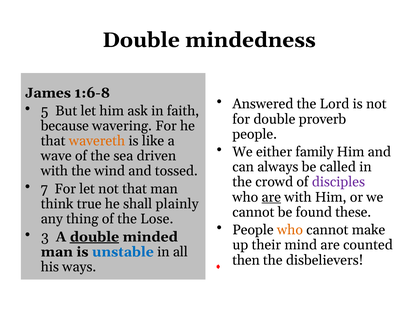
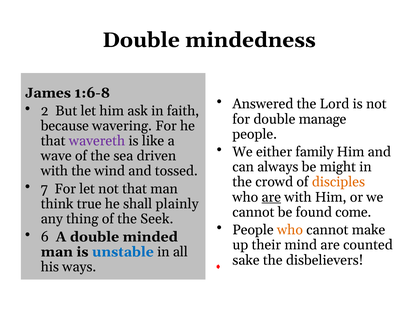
5: 5 -> 2
proverb: proverb -> manage
wavereth colour: orange -> purple
called: called -> might
disciples colour: purple -> orange
these: these -> come
Lose: Lose -> Seek
3: 3 -> 6
double at (94, 237) underline: present -> none
then: then -> sake
